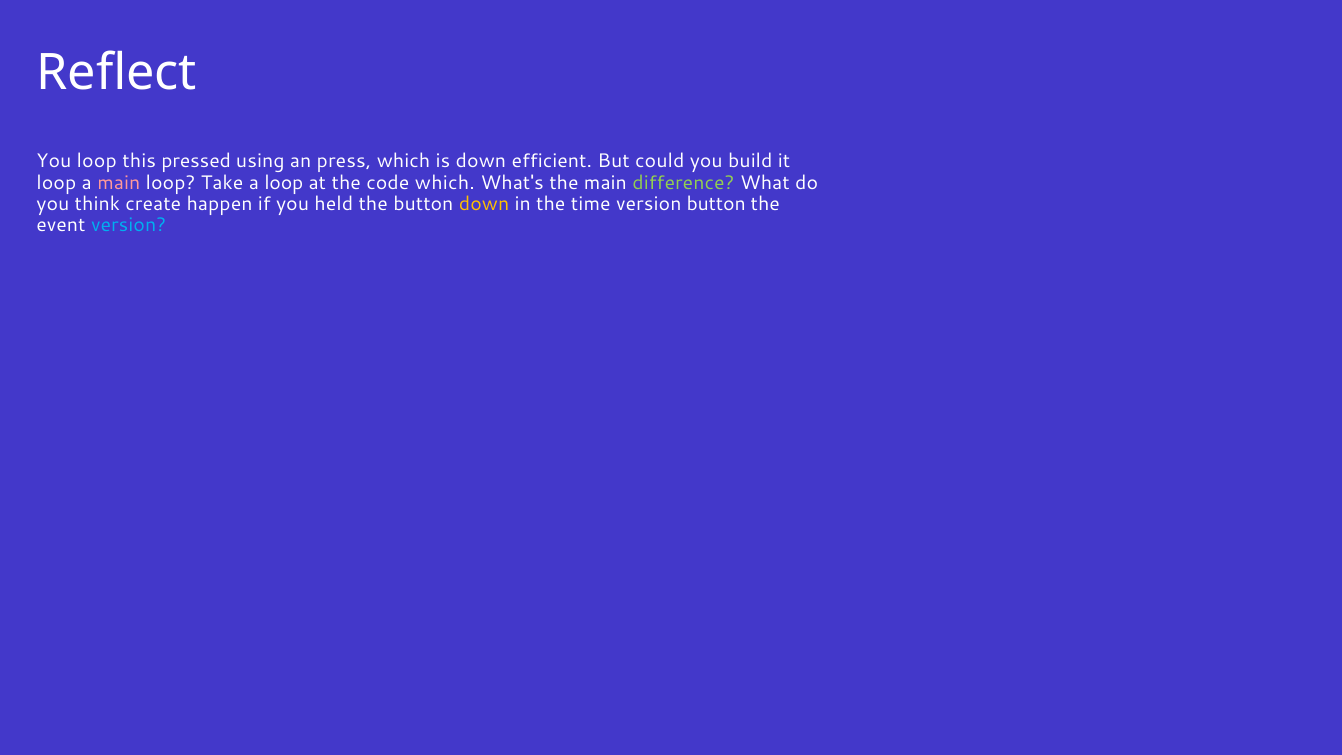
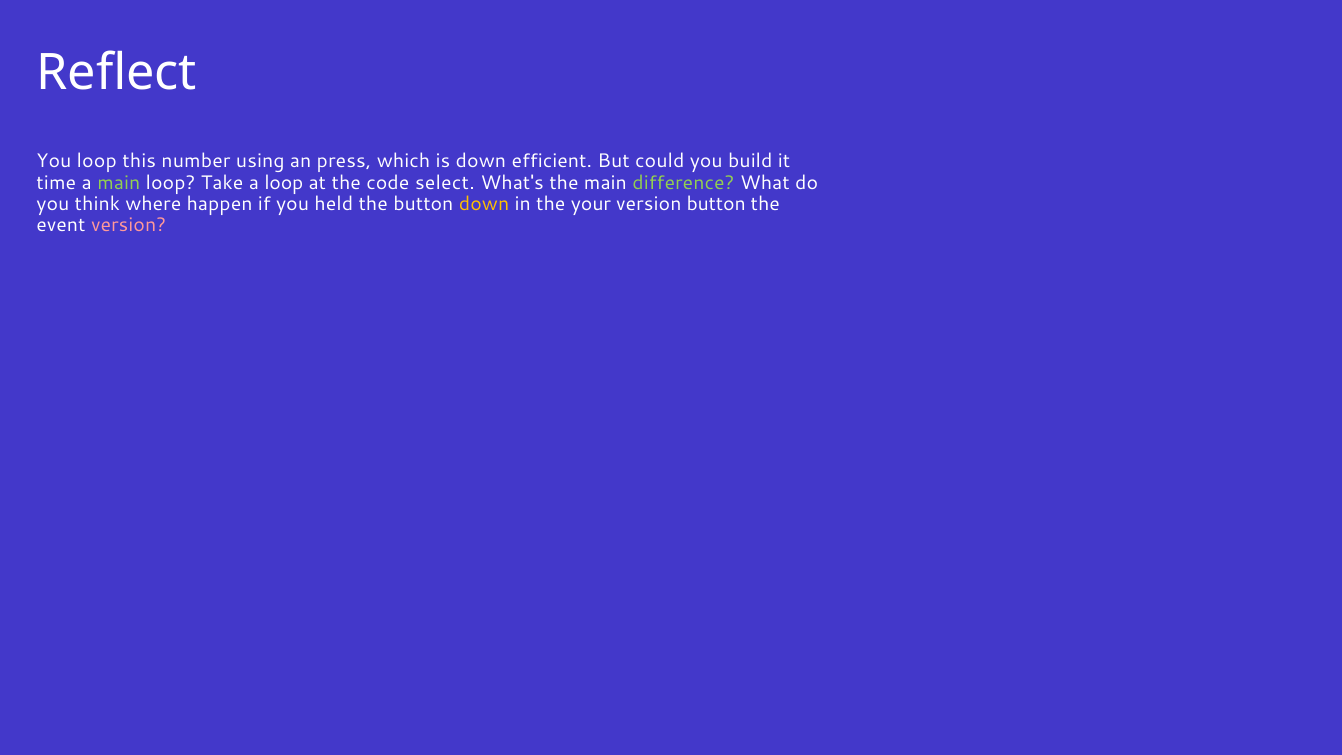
pressed: pressed -> number
loop at (56, 183): loop -> time
main at (119, 183) colour: pink -> light green
code which: which -> select
create: create -> where
time: time -> your
version at (129, 225) colour: light blue -> pink
